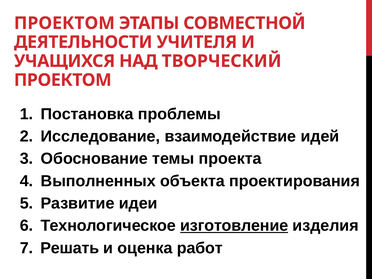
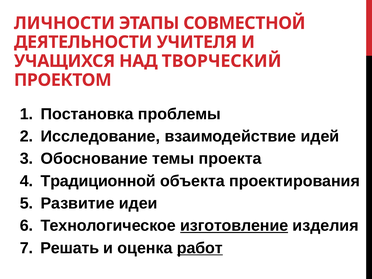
ПРОЕКТОМ at (64, 23): ПРОЕКТОМ -> ЛИЧНОСТИ
Выполненных: Выполненных -> Традиционной
работ underline: none -> present
